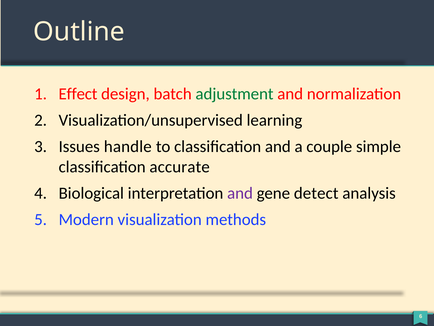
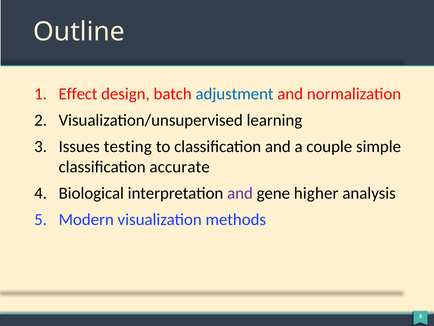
adjustment colour: green -> blue
handle: handle -> testing
detect: detect -> higher
